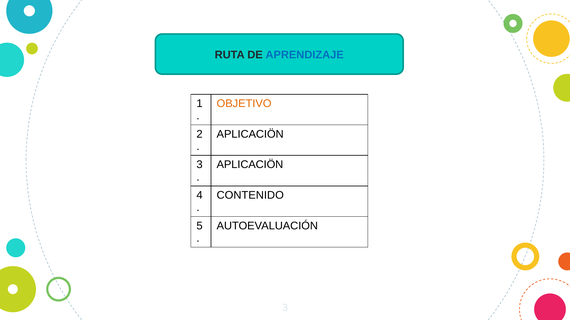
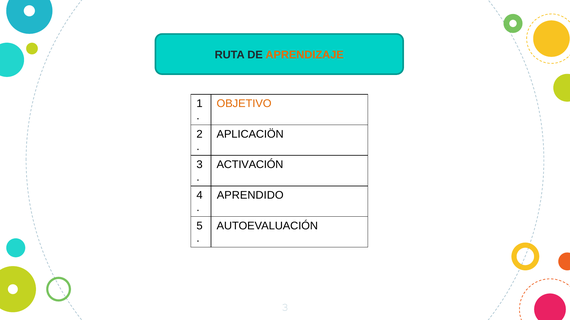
APRENDIZAJE colour: blue -> orange
APLICACIÖN at (250, 165): APLICACIÖN -> ACTIVACIÓN
CONTENIDO: CONTENIDO -> APRENDIDO
